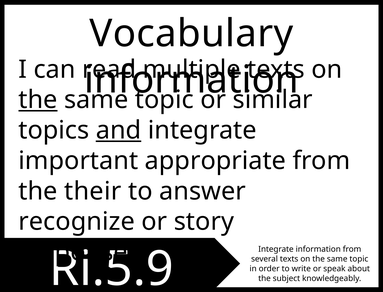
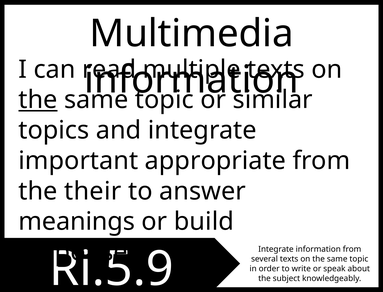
Vocabulary: Vocabulary -> Multimedia
and underline: present -> none
recognize: recognize -> meanings
story: story -> build
